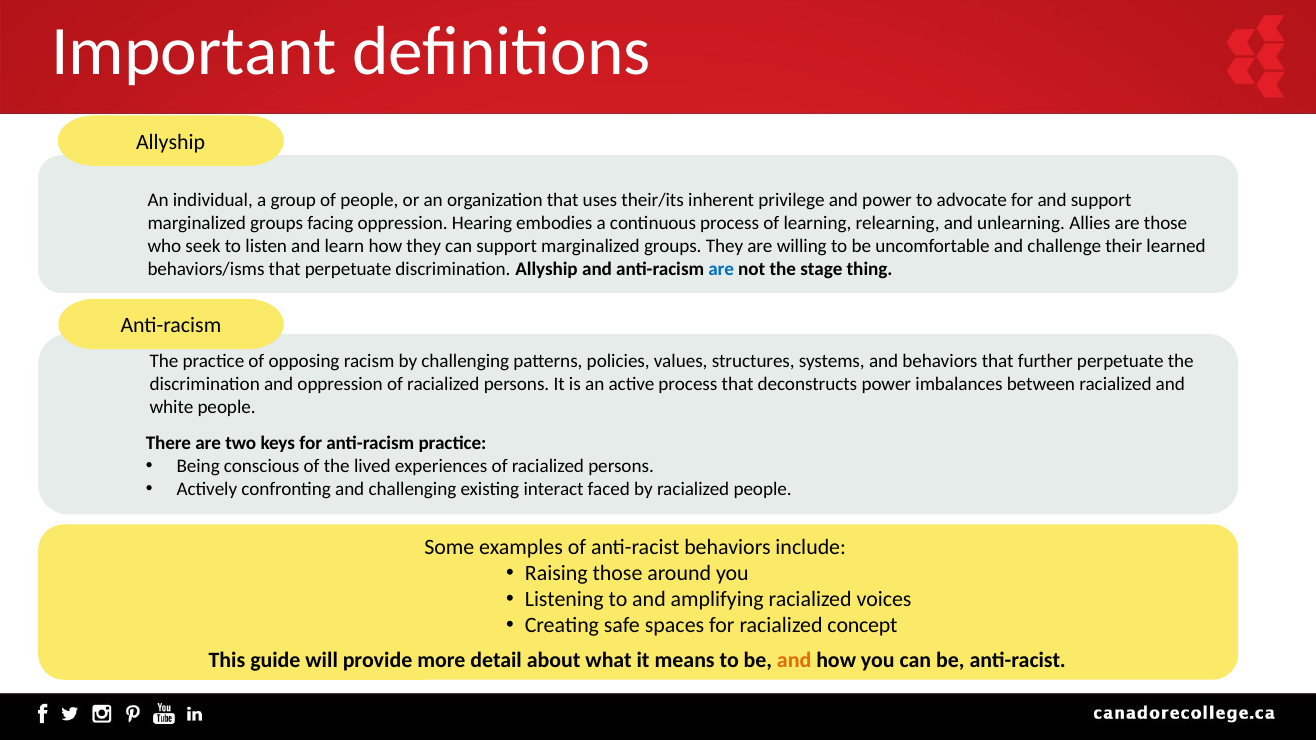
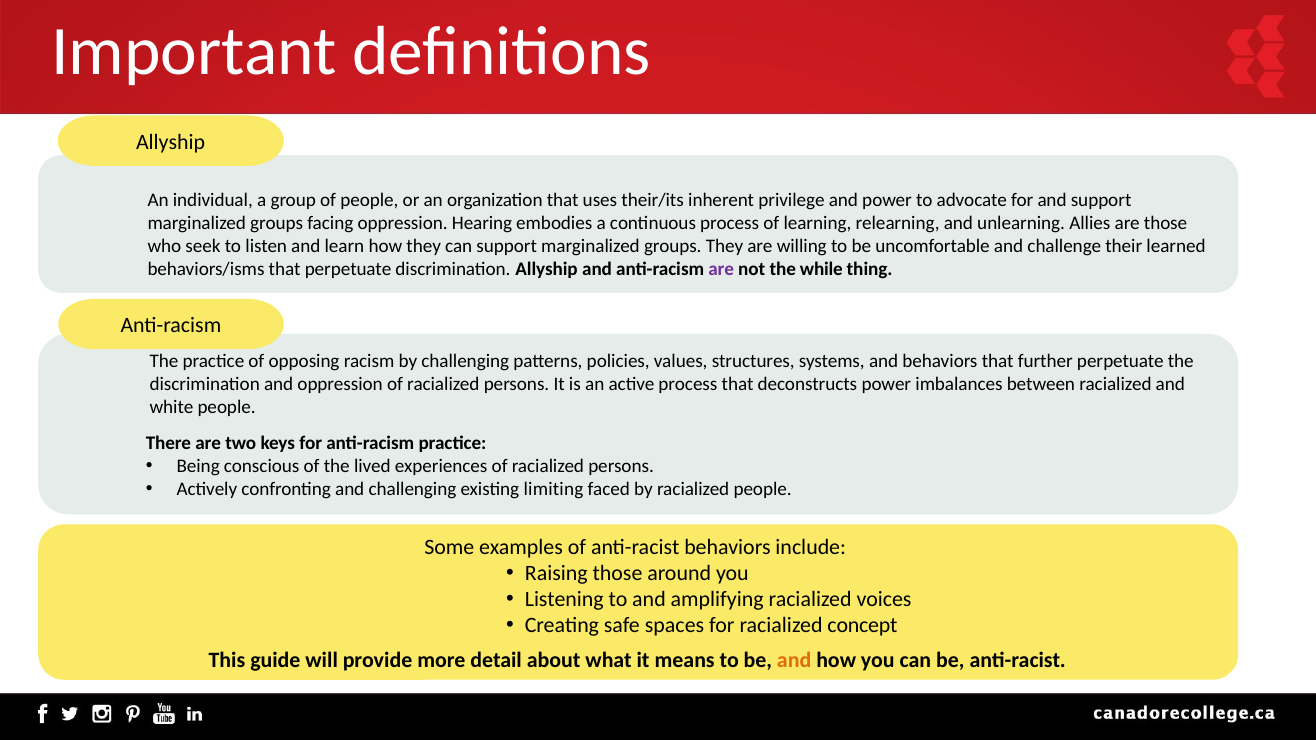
are at (721, 270) colour: blue -> purple
stage: stage -> while
interact: interact -> limiting
